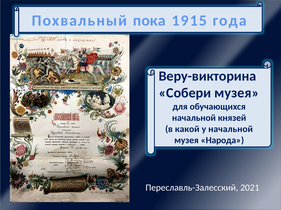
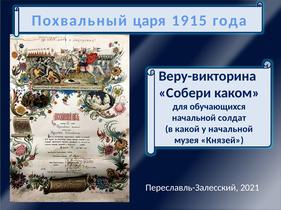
пока: пока -> царя
Собери музея: музея -> каком
князей: князей -> солдат
Народа: Народа -> Князей
